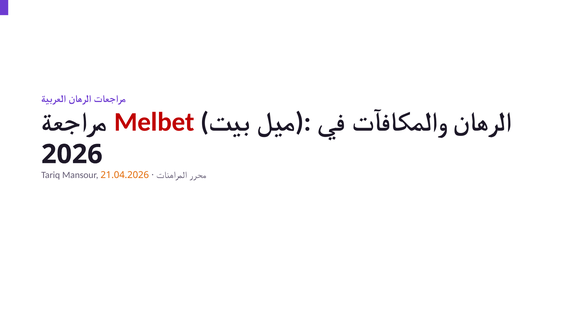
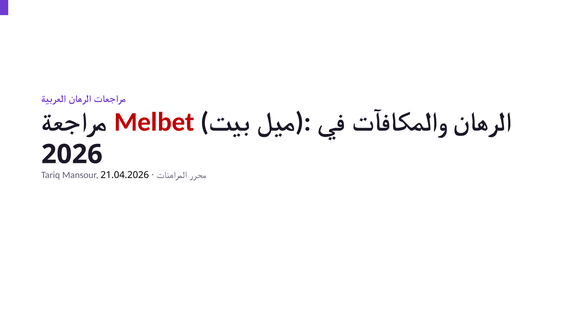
21.04.2026 colour: orange -> black
